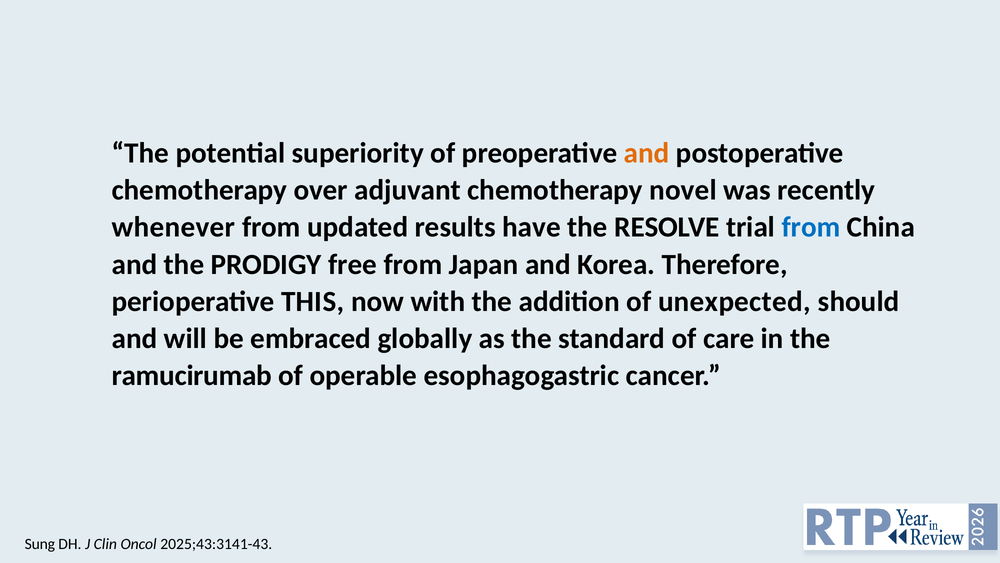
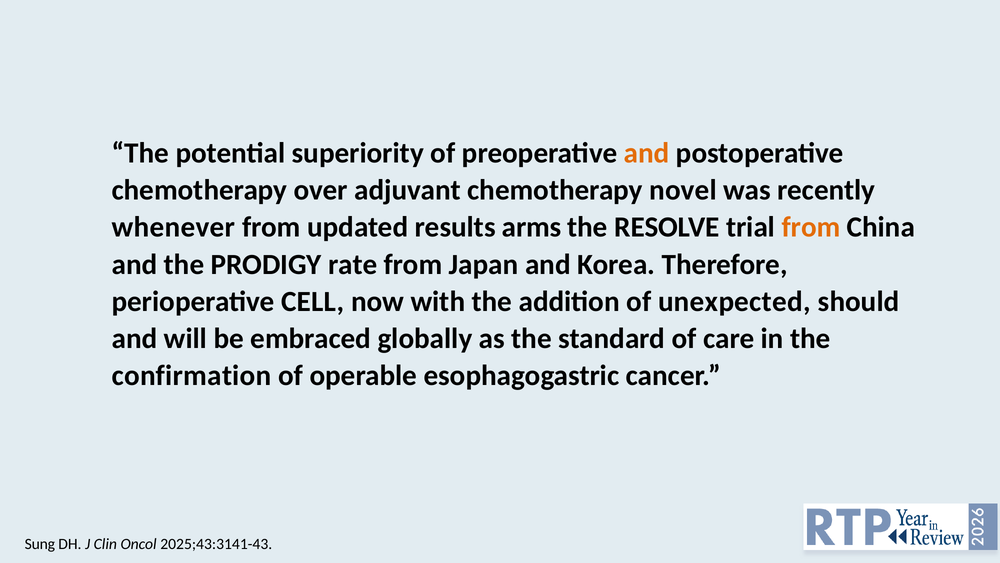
have: have -> arms
from at (811, 227) colour: blue -> orange
free: free -> rate
THIS: THIS -> CELL
ramucirumab: ramucirumab -> confirmation
